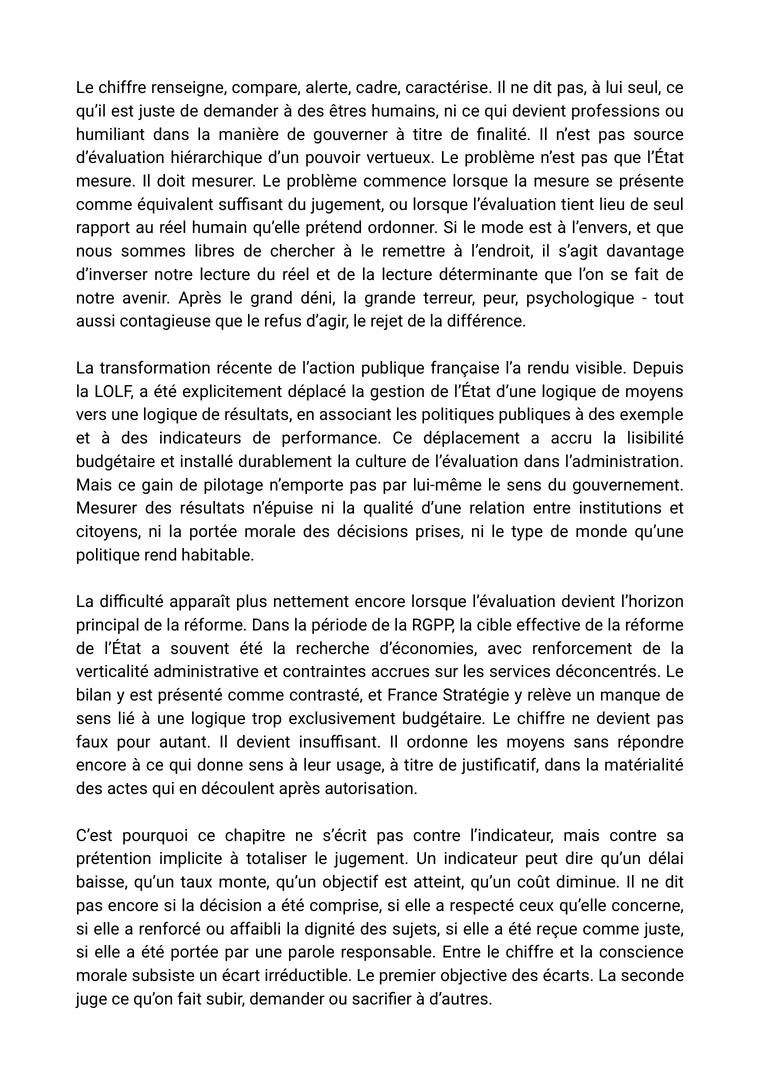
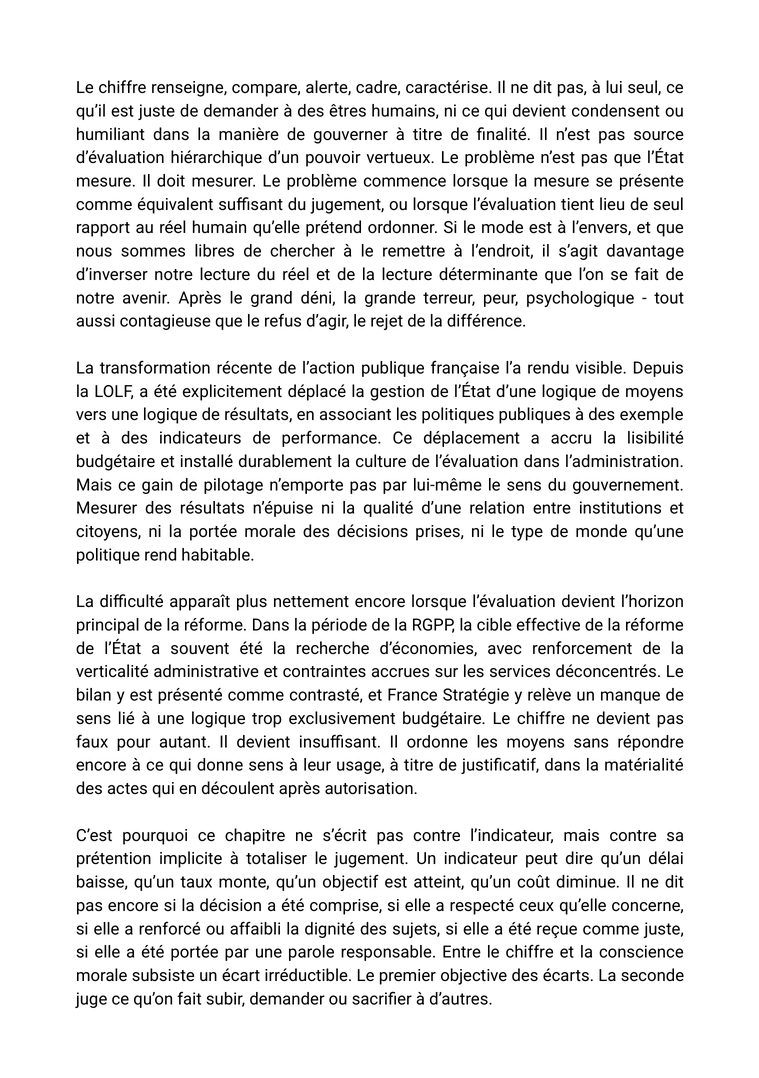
professions: professions -> condensent
